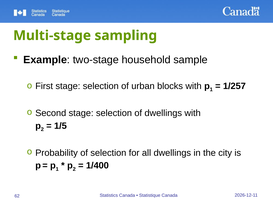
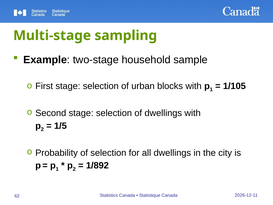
1/257: 1/257 -> 1/105
1/400: 1/400 -> 1/892
